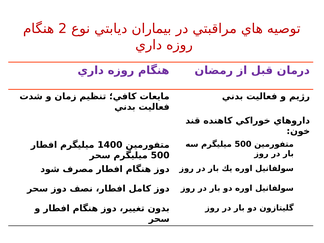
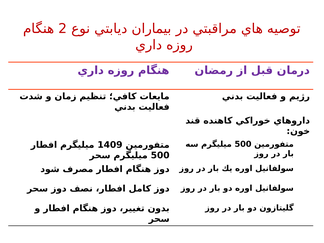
1400: 1400 -> 1409
